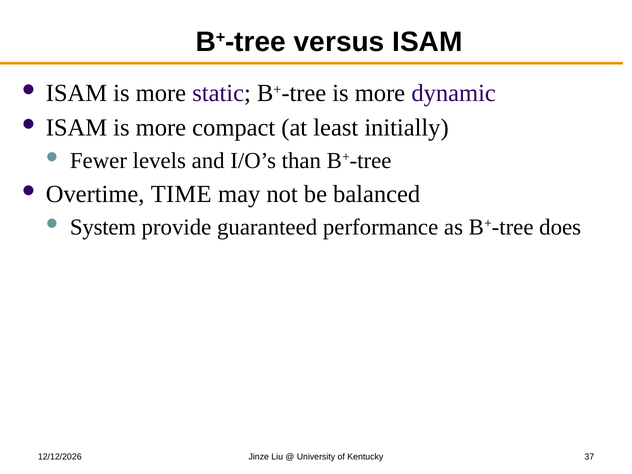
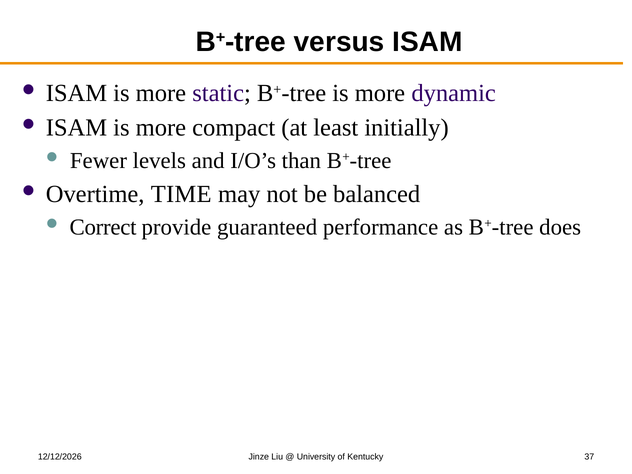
System: System -> Correct
